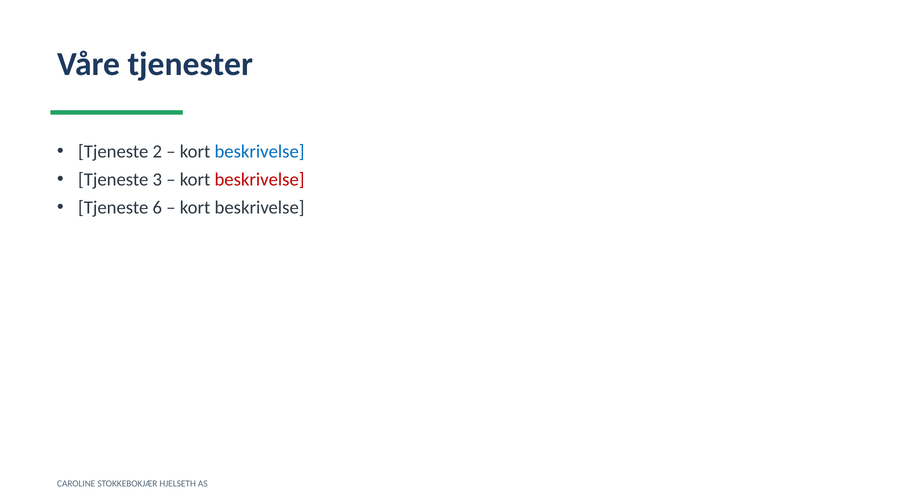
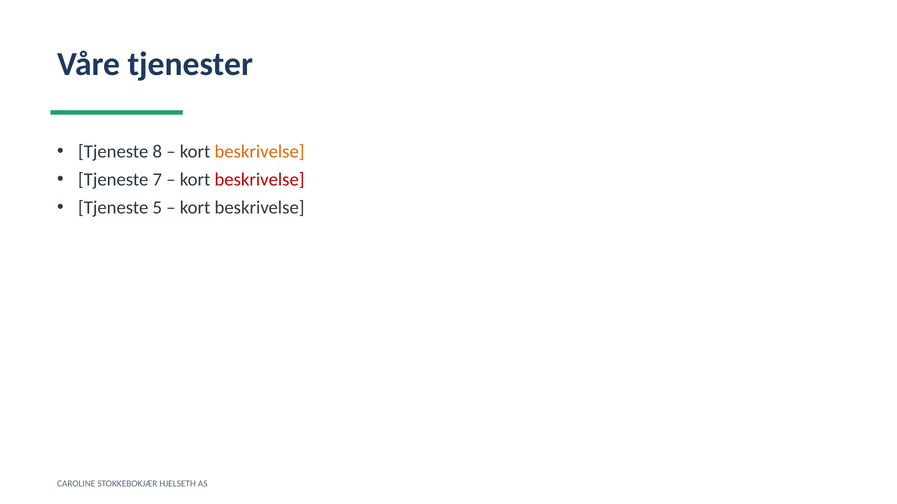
2: 2 -> 8
beskrivelse at (260, 152) colour: blue -> orange
3: 3 -> 7
6: 6 -> 5
